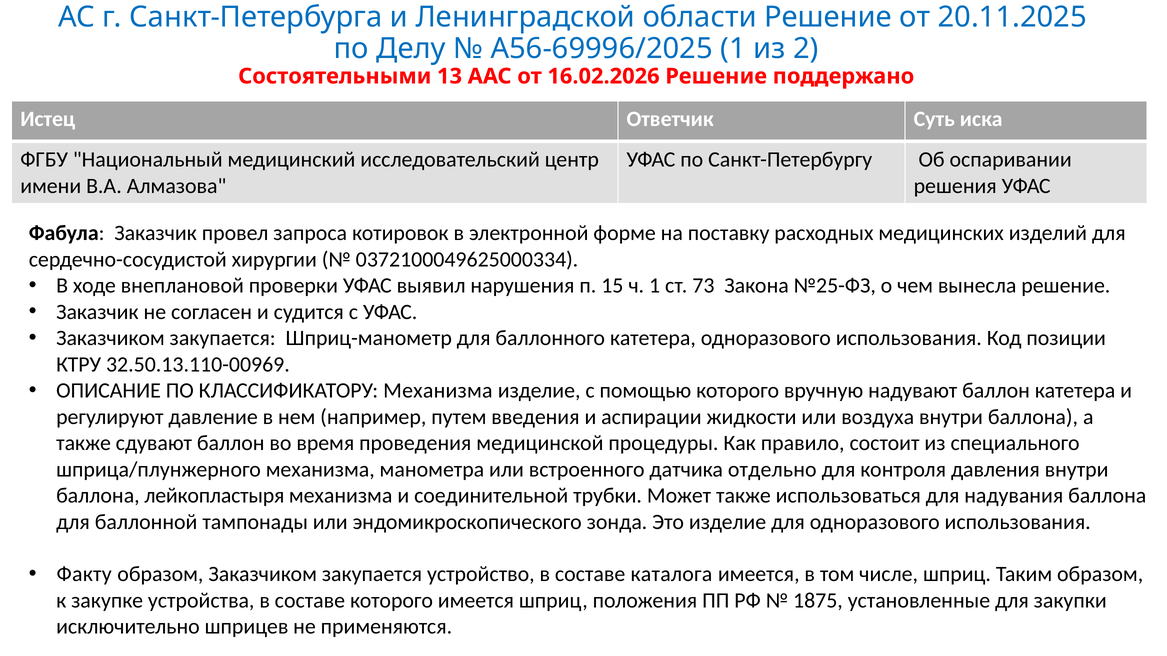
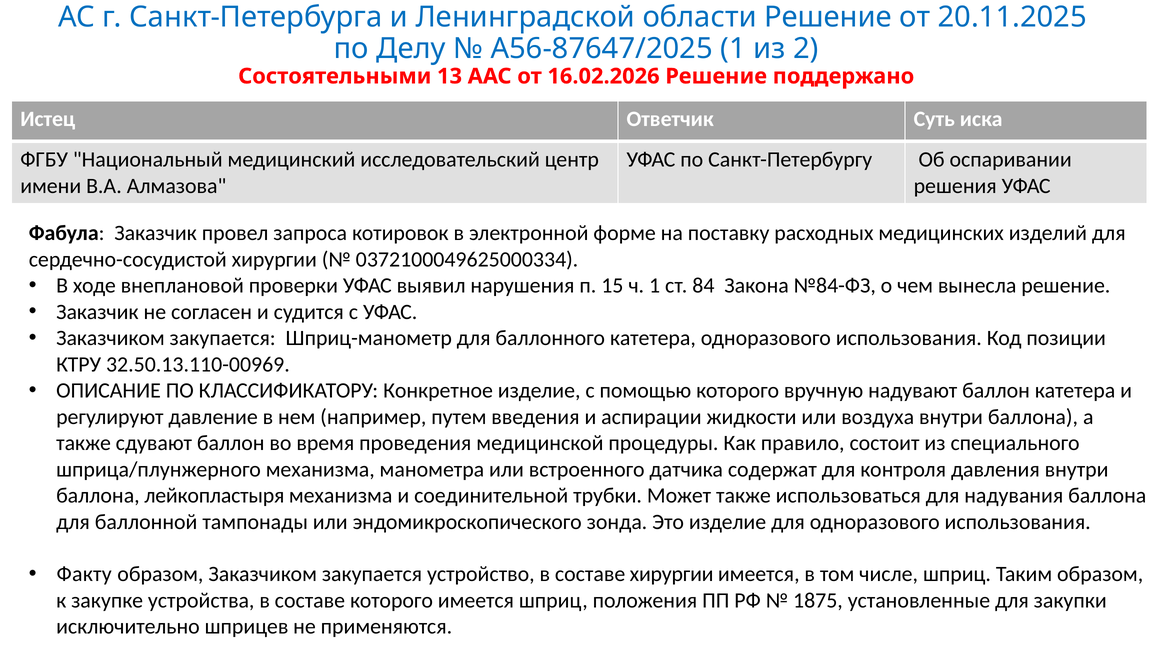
А56-69996/2025: А56-69996/2025 -> А56-87647/2025
73: 73 -> 84
№25-ФЗ: №25-ФЗ -> №84-ФЗ
КЛАССИФИКАТОРУ Механизма: Механизма -> Конкретное
отдельно: отдельно -> содержат
составе каталога: каталога -> хирургии
